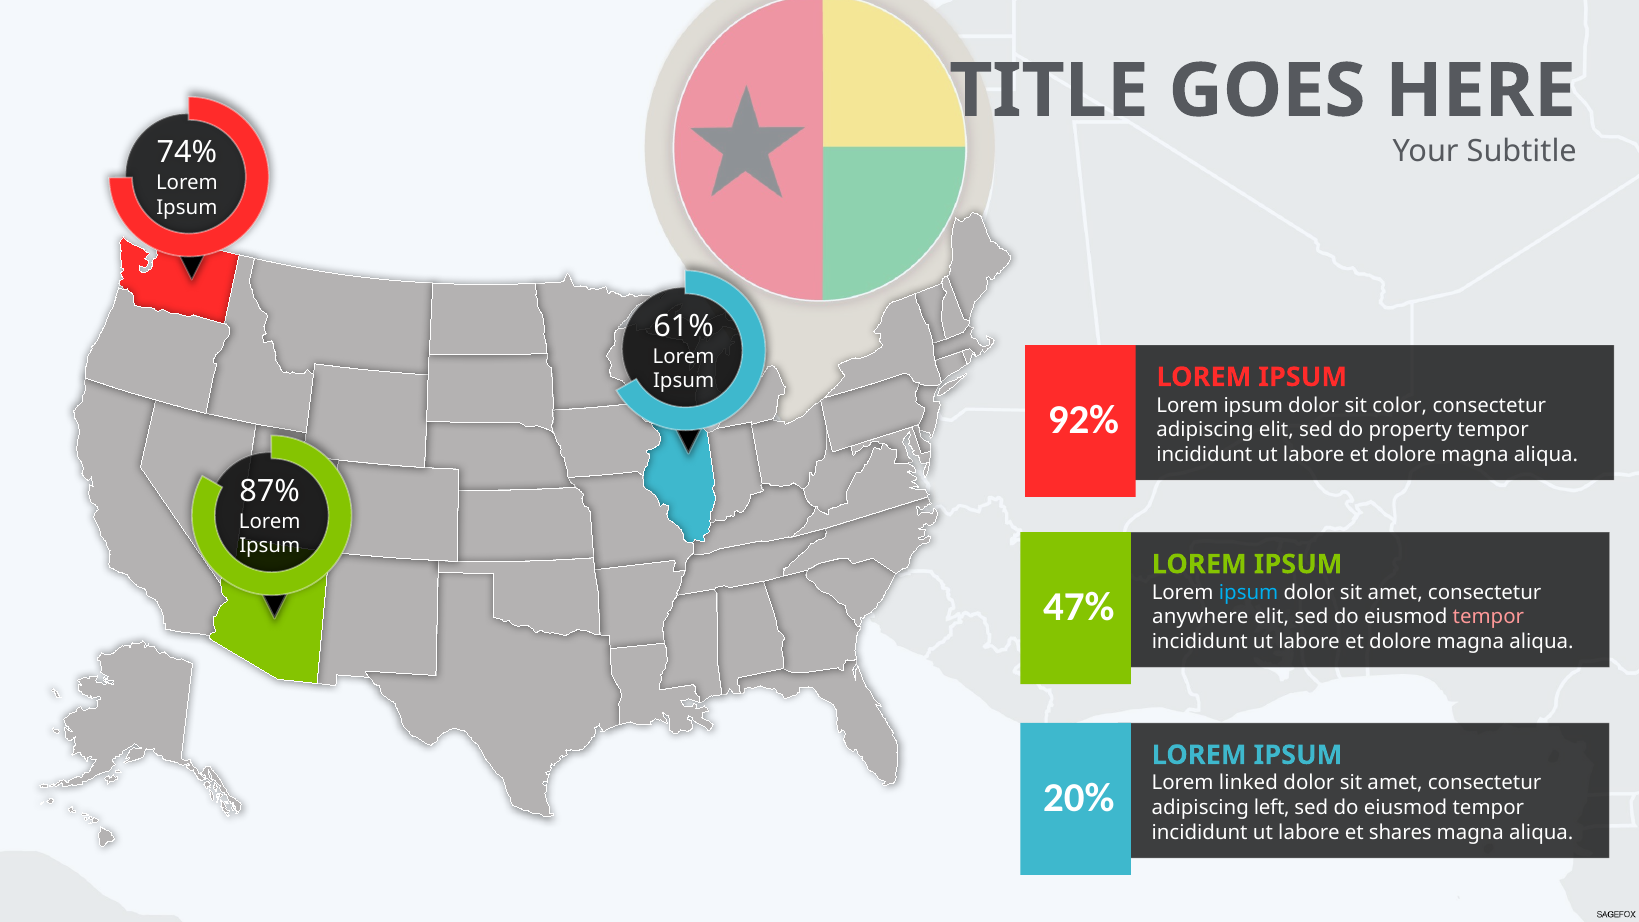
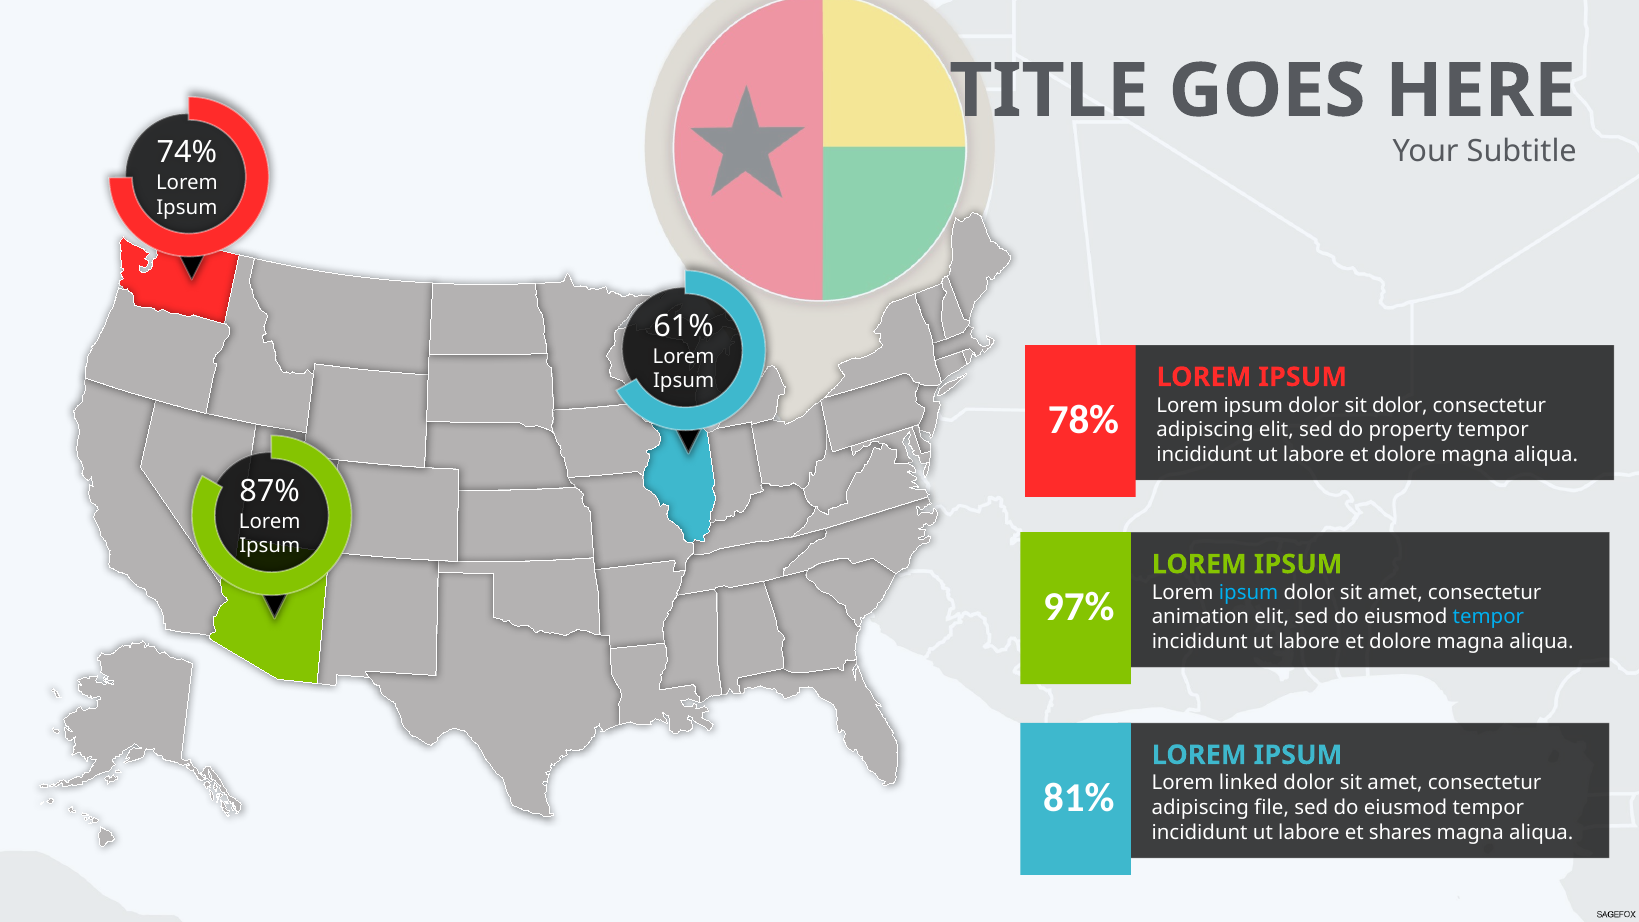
sit color: color -> dolor
92%: 92% -> 78%
47%: 47% -> 97%
anywhere: anywhere -> animation
tempor at (1488, 617) colour: pink -> light blue
20%: 20% -> 81%
left: left -> file
